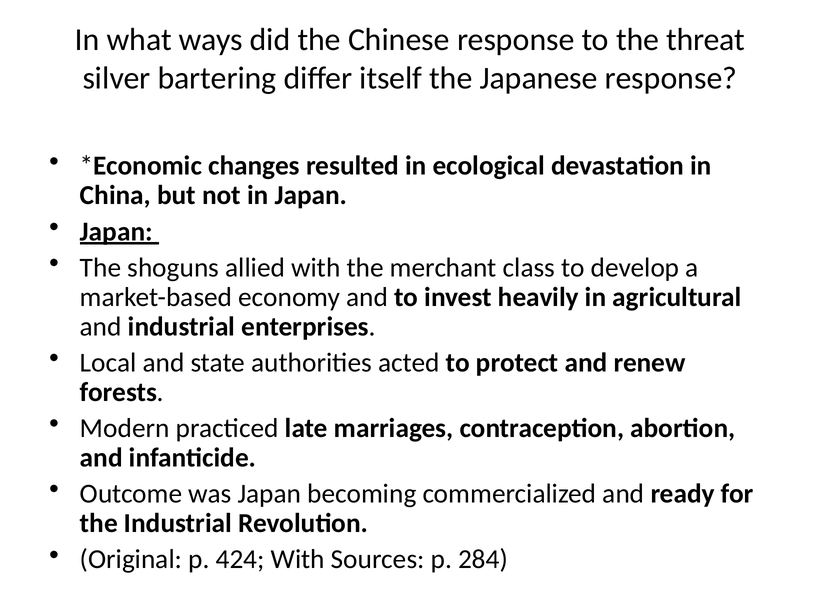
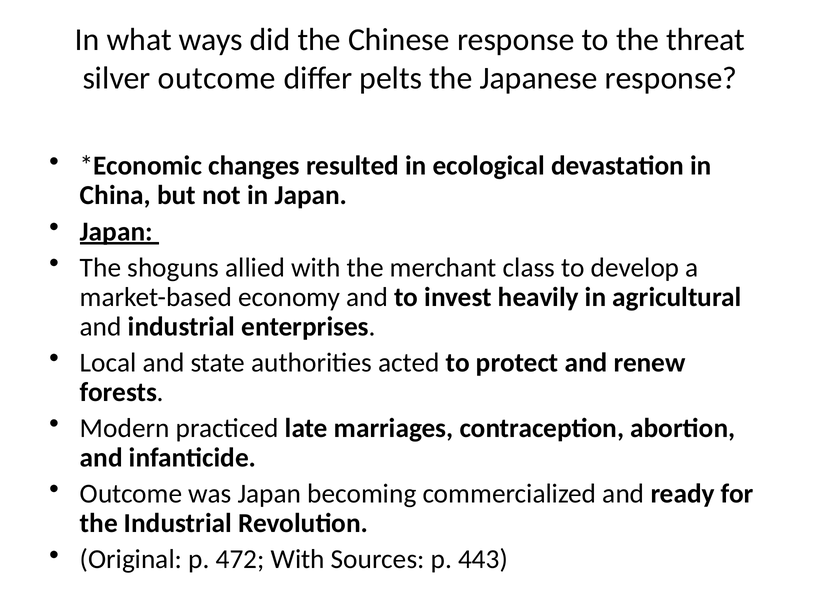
silver bartering: bartering -> outcome
itself: itself -> pelts
424: 424 -> 472
284: 284 -> 443
